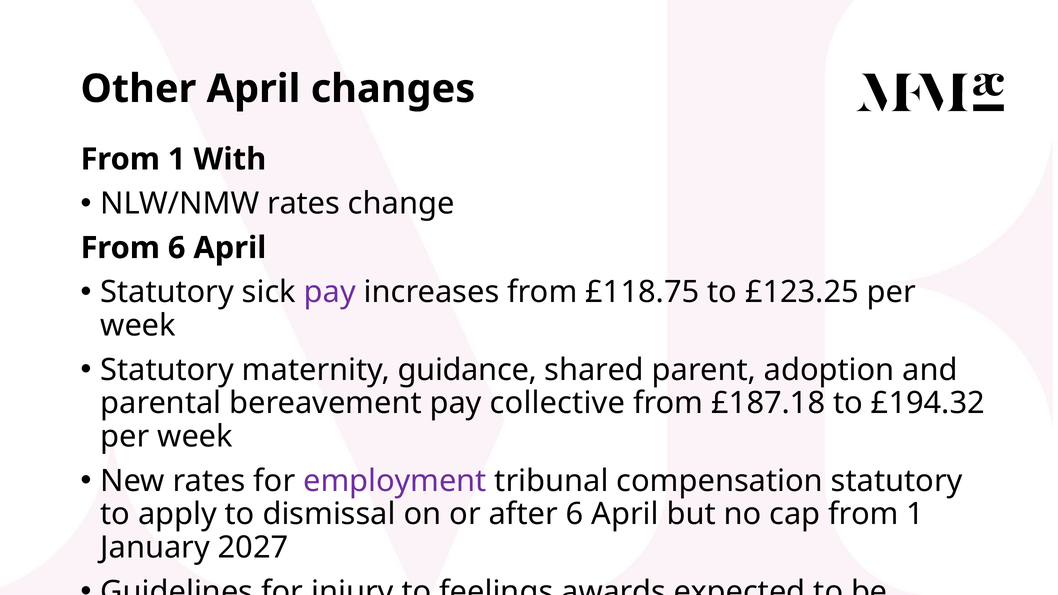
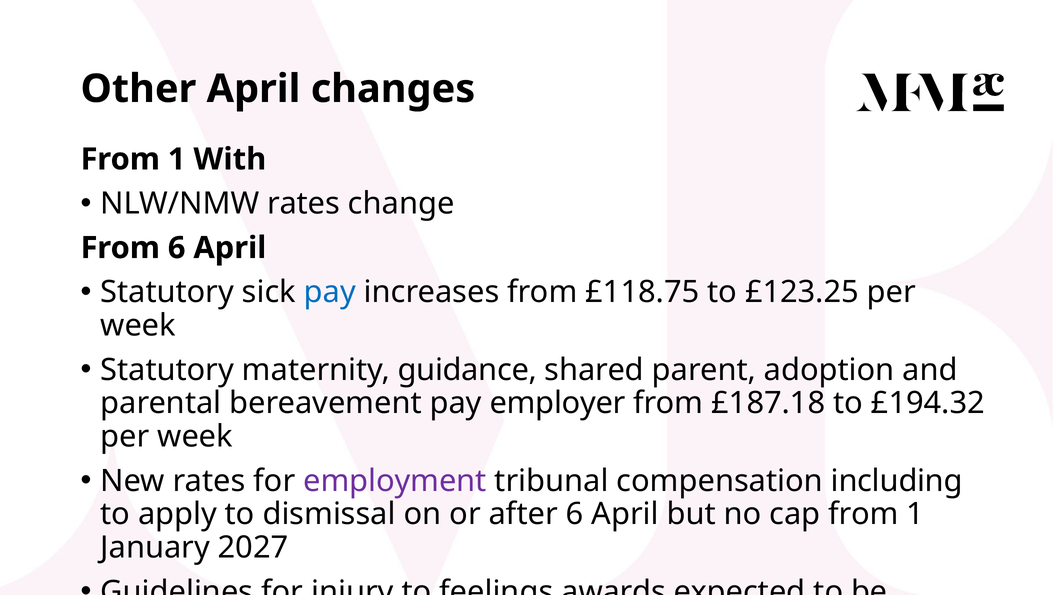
pay at (330, 292) colour: purple -> blue
collective: collective -> employer
compensation statutory: statutory -> including
